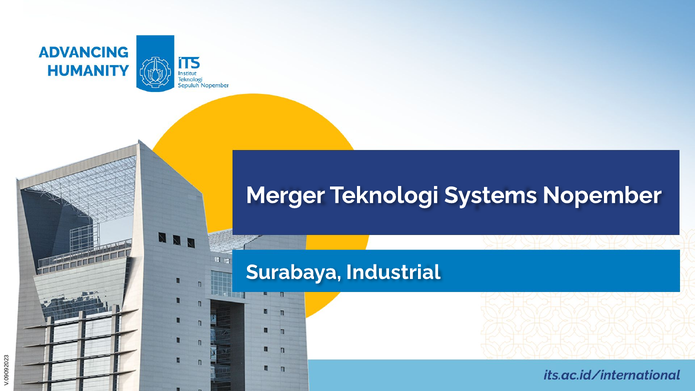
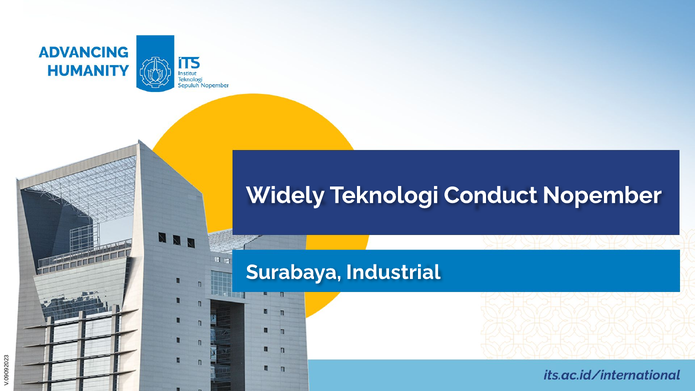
Merger: Merger -> Widely
Systems: Systems -> Conduct
